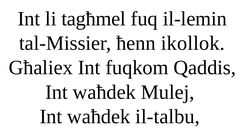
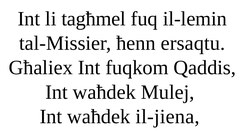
ikollok: ikollok -> ersaqtu
il-talbu: il-talbu -> il-jiena
